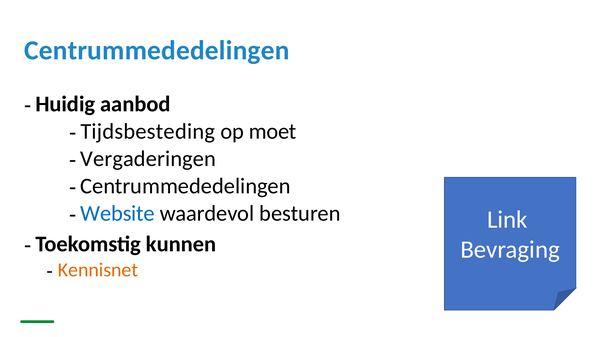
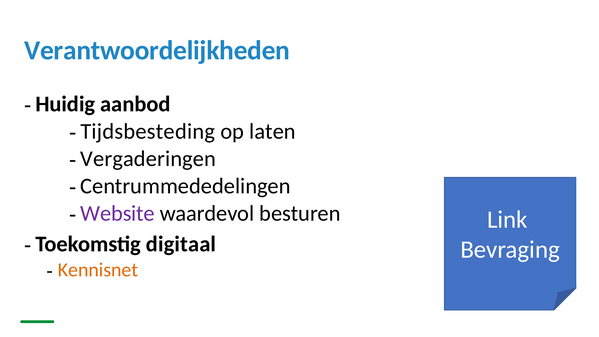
Centrummededelingen at (157, 50): Centrummededelingen -> Verantwoordelijkheden
moet: moet -> laten
Website colour: blue -> purple
kunnen: kunnen -> digitaal
